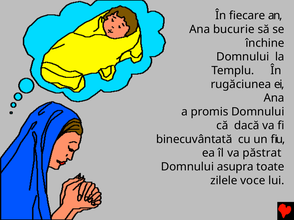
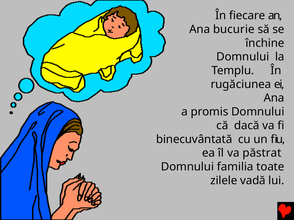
asupra: asupra -> familia
voce: voce -> vadă
